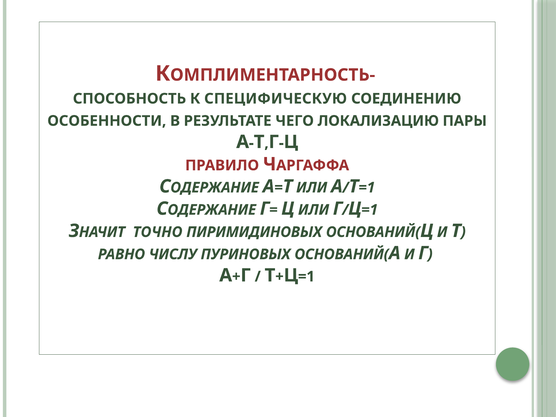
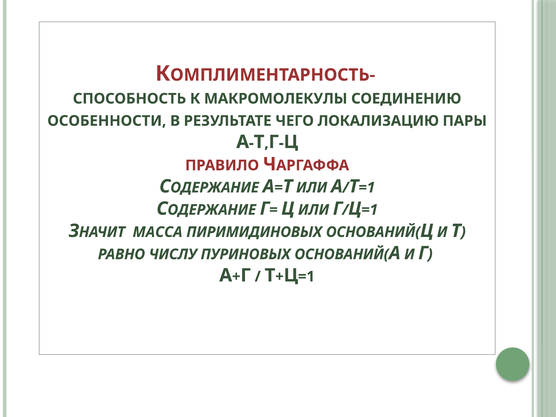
СПЕЦИФИЧЕСКУЮ: СПЕЦИФИЧЕСКУЮ -> МАКРОМОЛЕКУЛЫ
ТОЧНО: ТОЧНО -> МАССА
